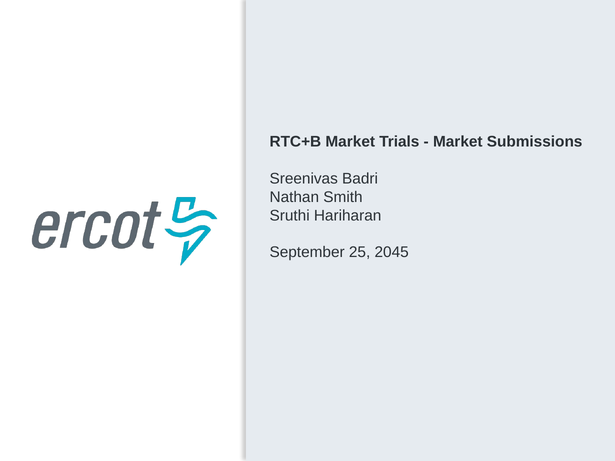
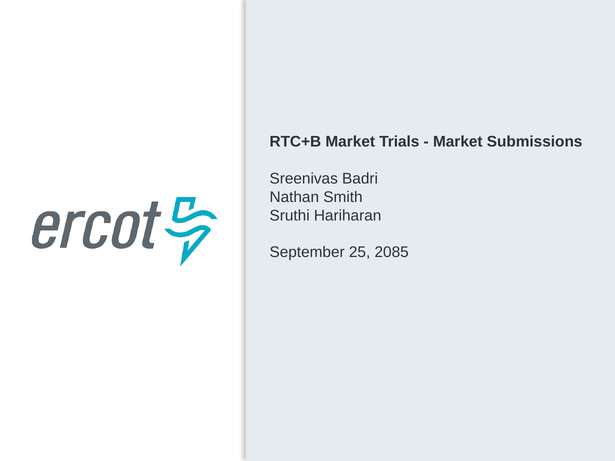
2045: 2045 -> 2085
